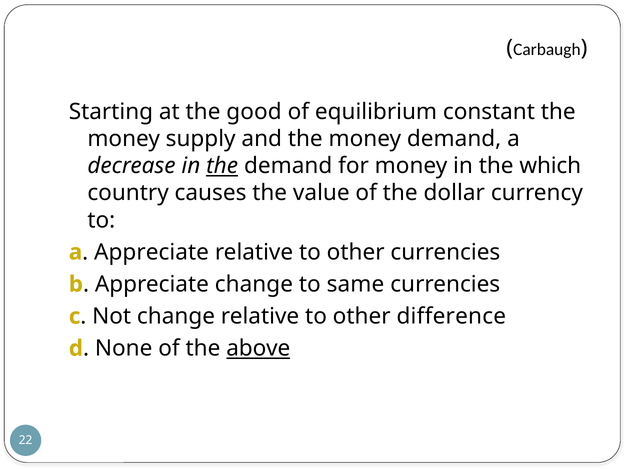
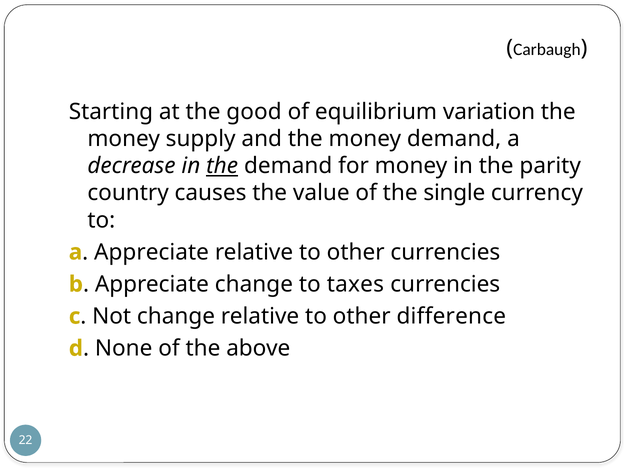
constant: constant -> variation
which: which -> parity
dollar: dollar -> single
same: same -> taxes
above underline: present -> none
